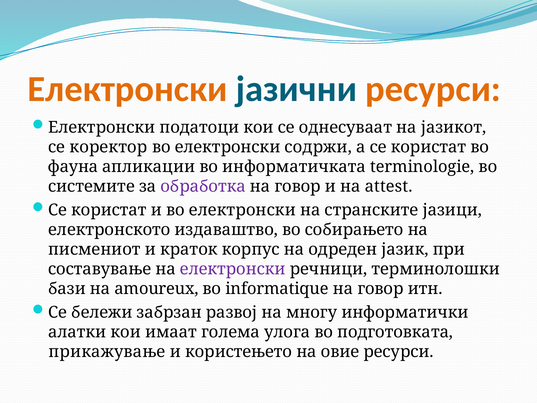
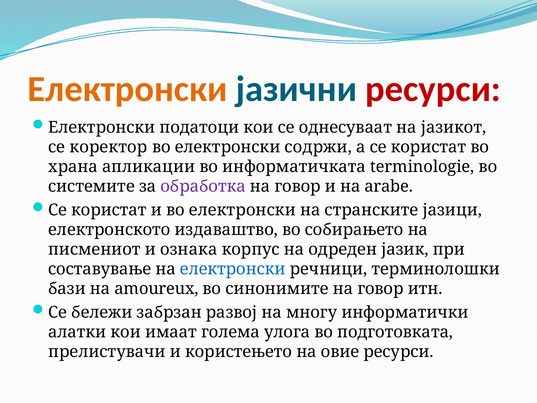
ресурси at (433, 89) colour: orange -> red
фауна: фауна -> храна
attest: attest -> arabe
краток: краток -> ознака
електронски at (233, 269) colour: purple -> blue
informatique: informatique -> синонимите
прикажување: прикажување -> прелистувачи
